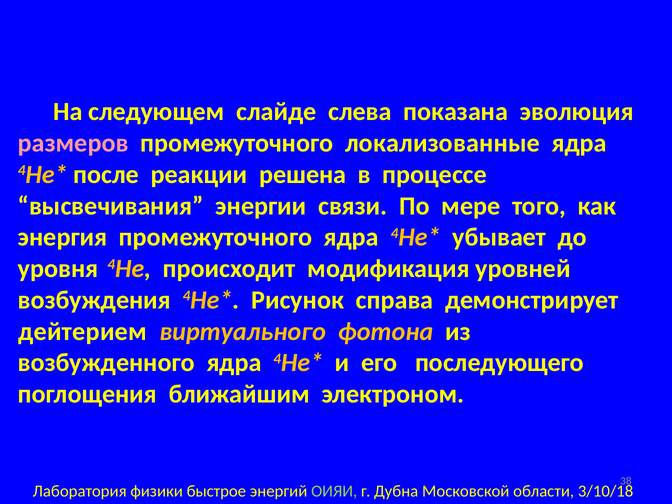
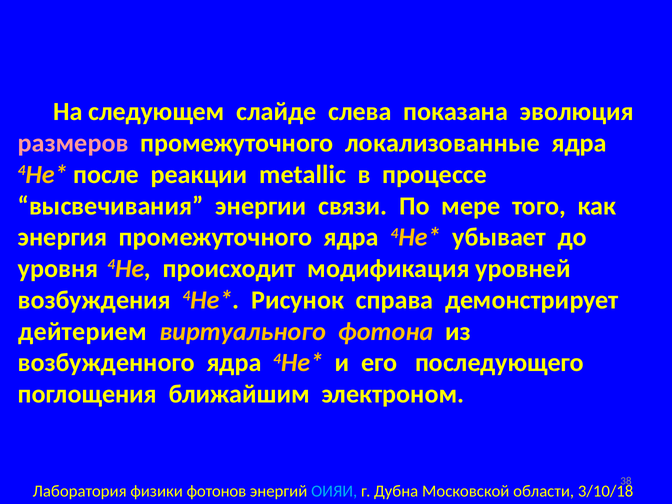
решена: решена -> metallic
быстрое: быстрое -> фотонов
ОИЯИ colour: light green -> light blue
